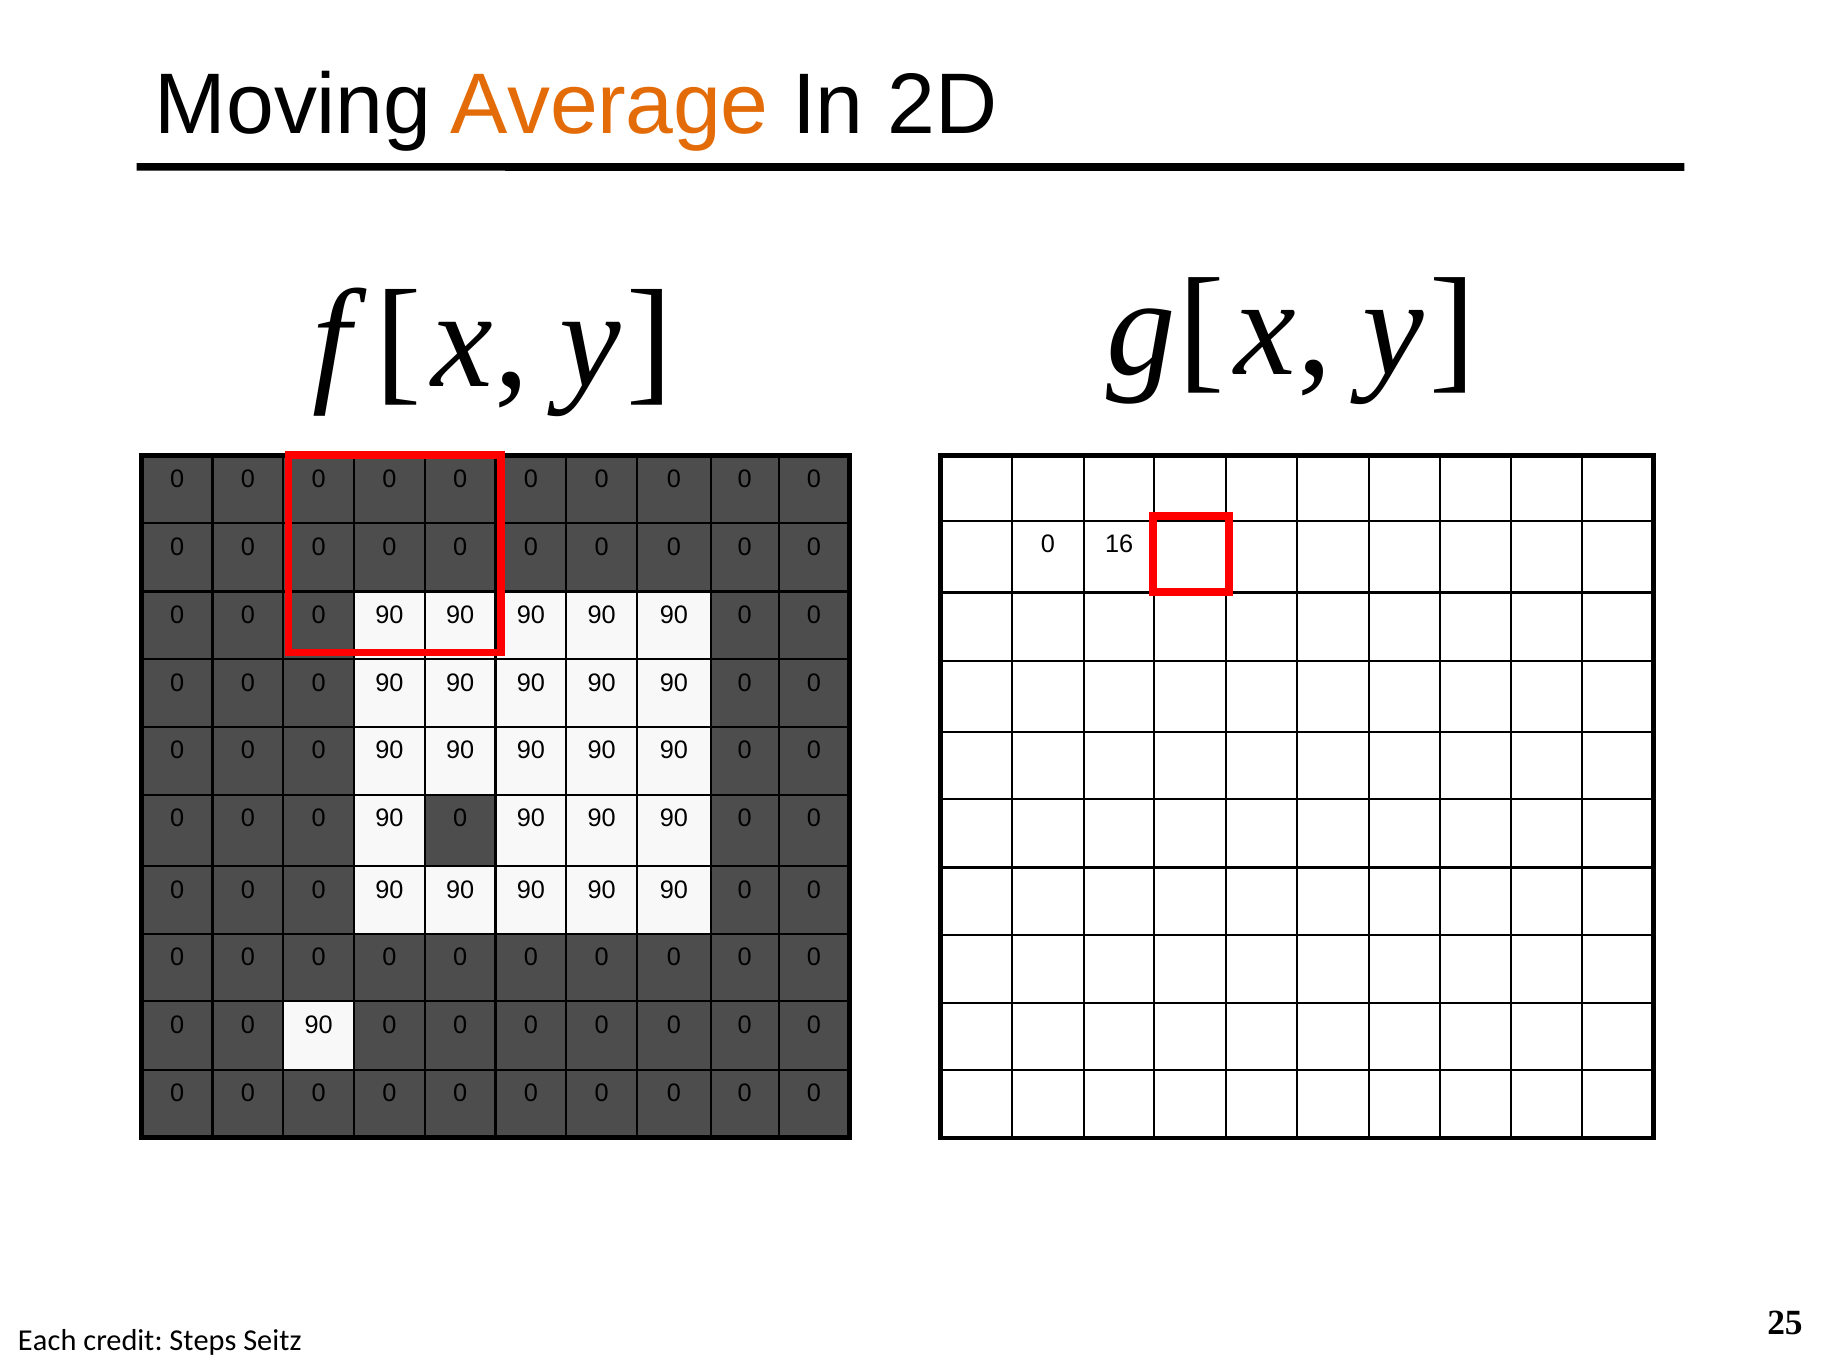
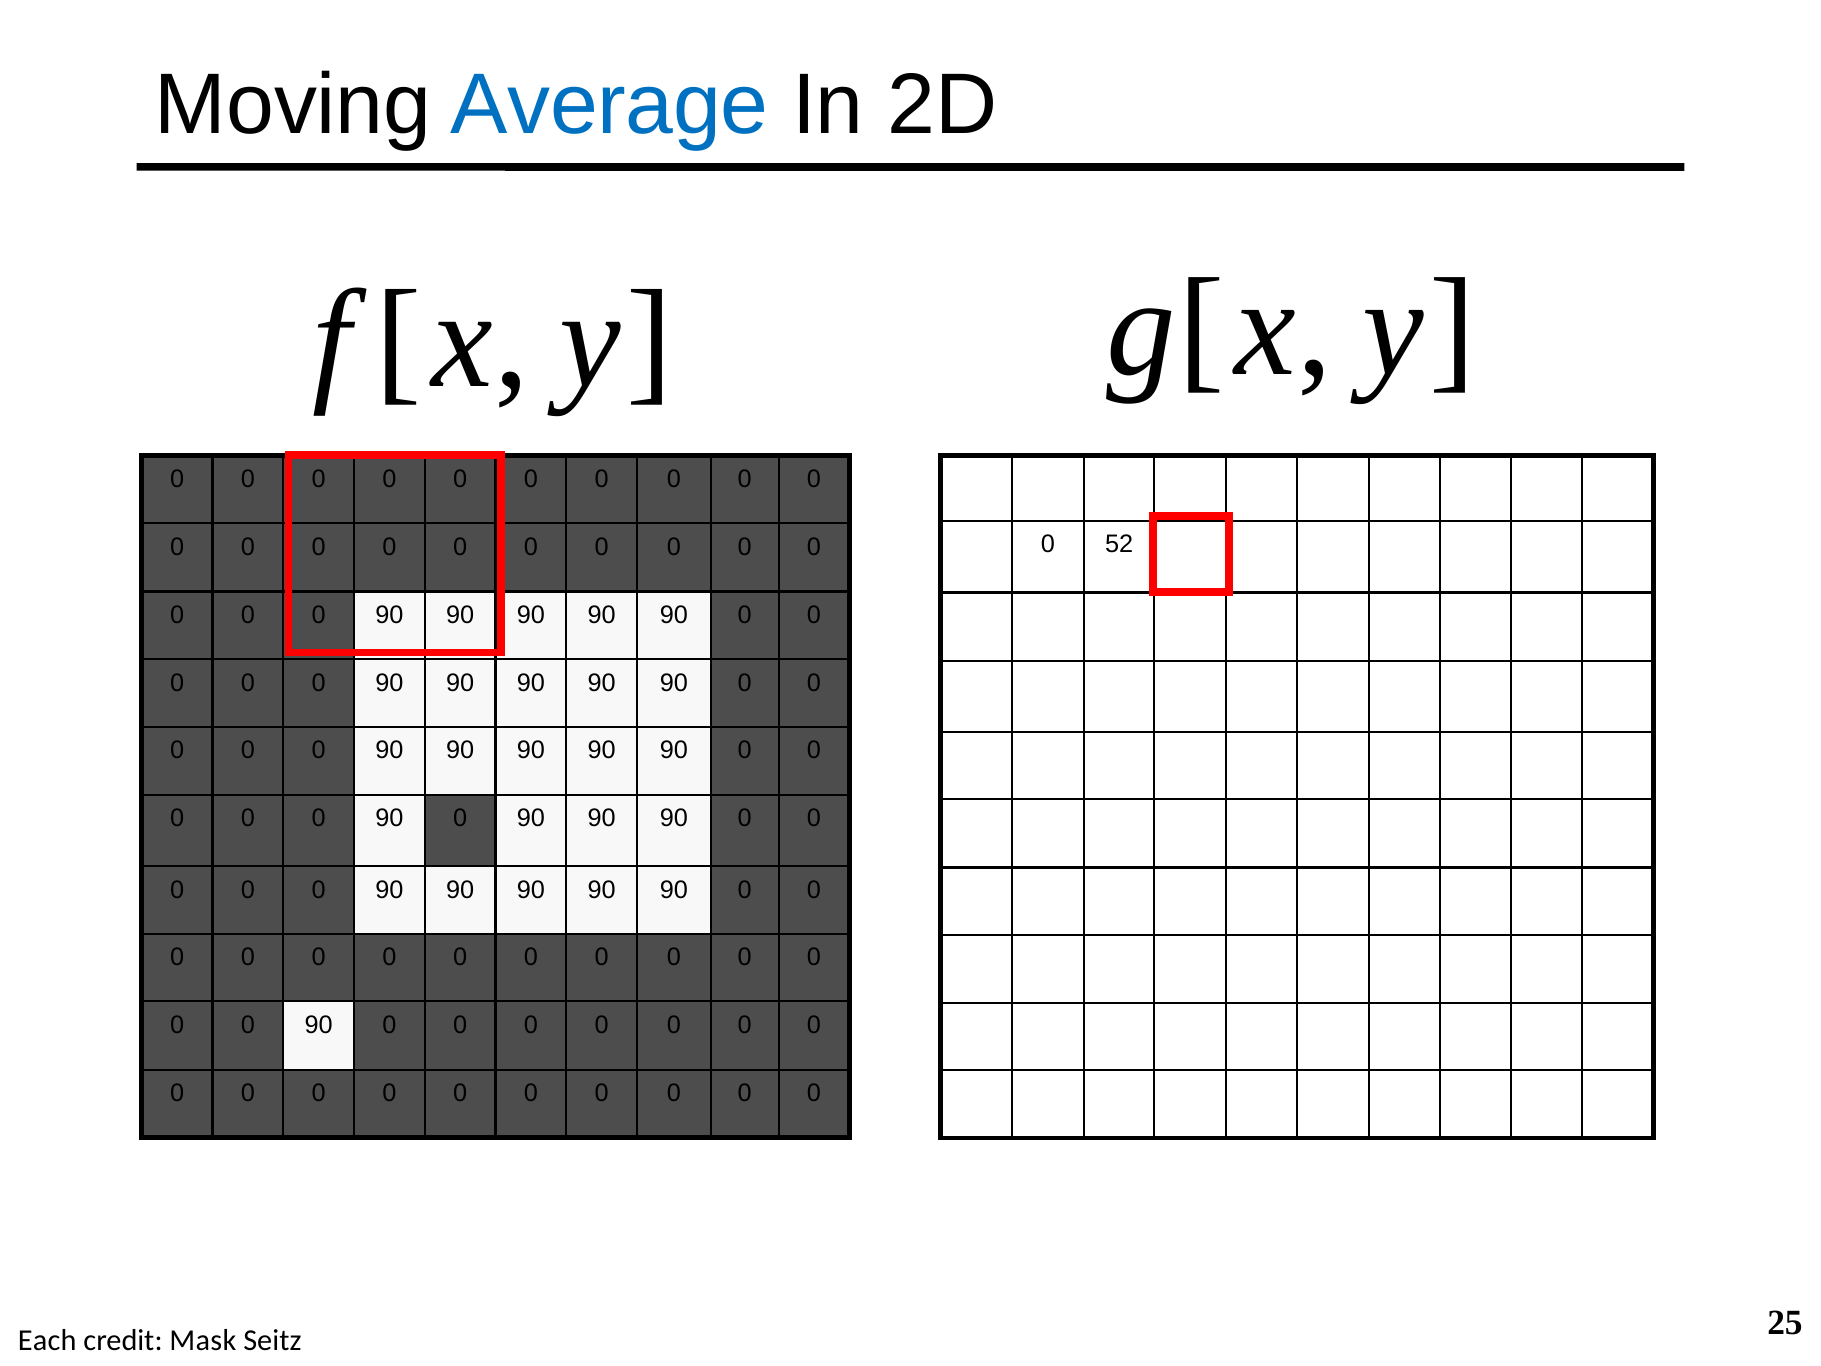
Average colour: orange -> blue
16: 16 -> 52
Steps: Steps -> Mask
